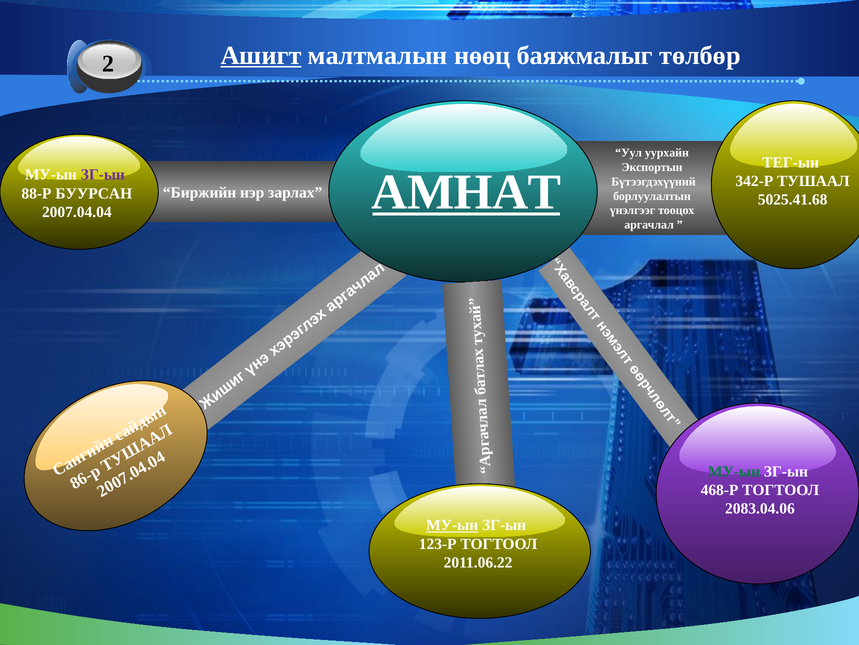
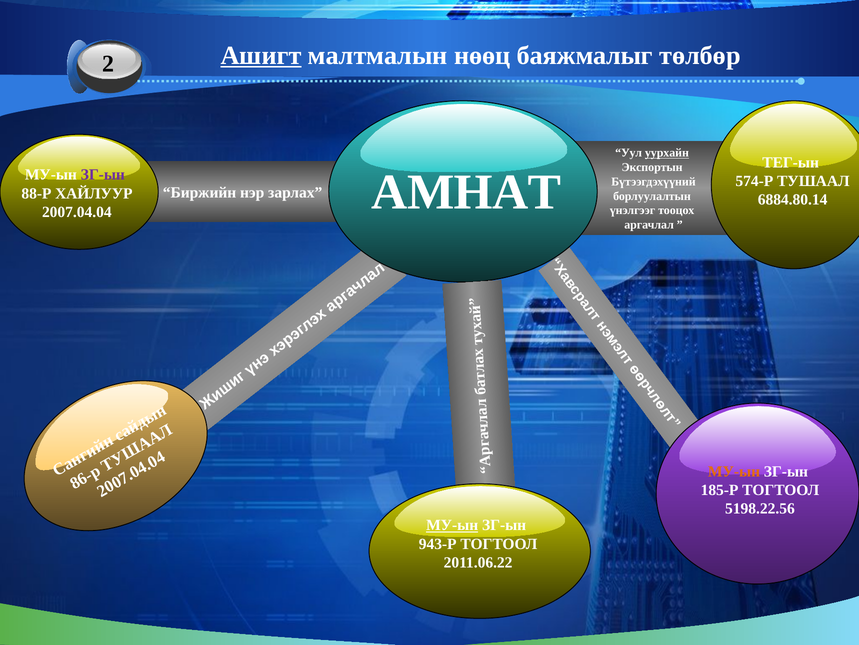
уурхайн underline: none -> present
342-Р: 342-Р -> 574-Р
АМНАТ underline: present -> none
БУУРСАН: БУУРСАН -> ХАЙЛУУР
5025.41.68: 5025.41.68 -> 6884.80.14
МУ-ын at (734, 471) colour: green -> orange
468-Р: 468-Р -> 185-Р
2083.04.06: 2083.04.06 -> 5198.22.56
123-Р: 123-Р -> 943-Р
